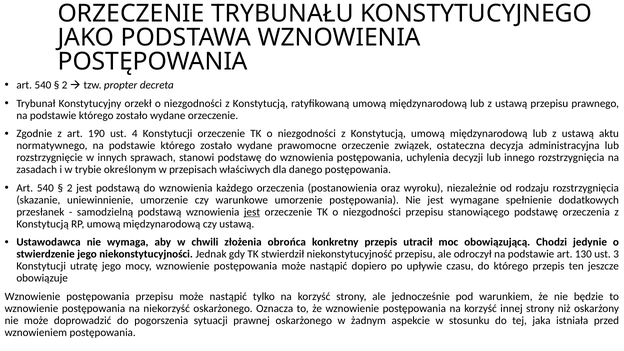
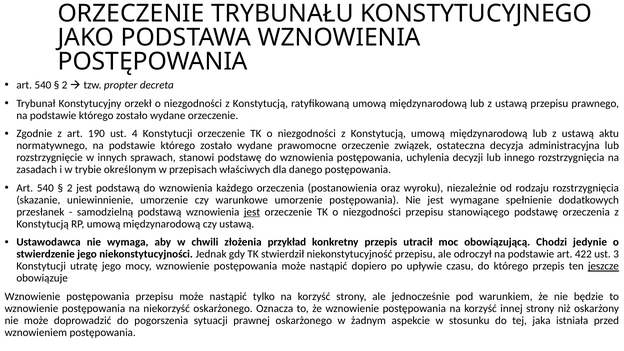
obrońca: obrońca -> przykład
130: 130 -> 422
jeszcze underline: none -> present
